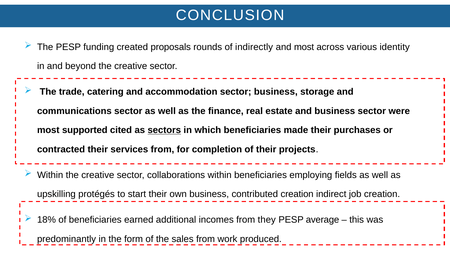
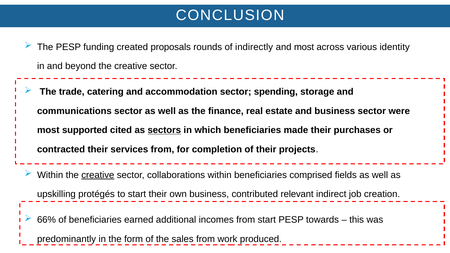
sector business: business -> spending
creative at (98, 175) underline: none -> present
employing: employing -> comprised
contributed creation: creation -> relevant
18%: 18% -> 66%
from they: they -> start
average: average -> towards
